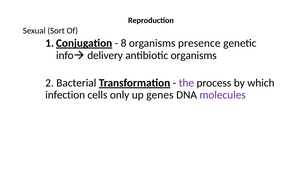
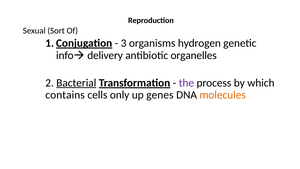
8: 8 -> 3
presence: presence -> hydrogen
antibiotic organisms: organisms -> organelles
Bacterial underline: none -> present
infection: infection -> contains
molecules colour: purple -> orange
